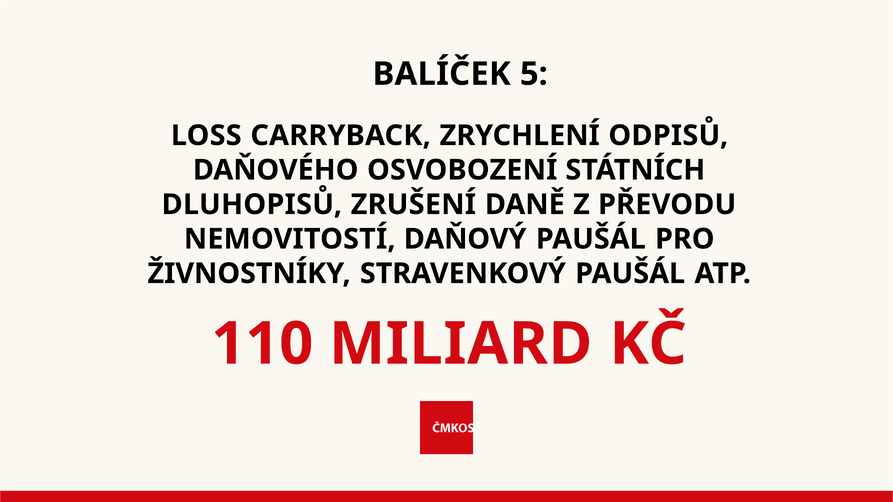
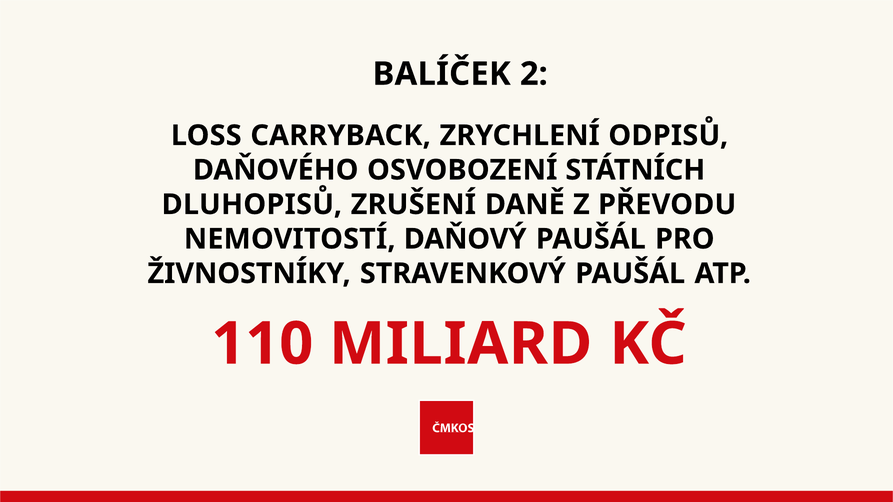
5: 5 -> 2
